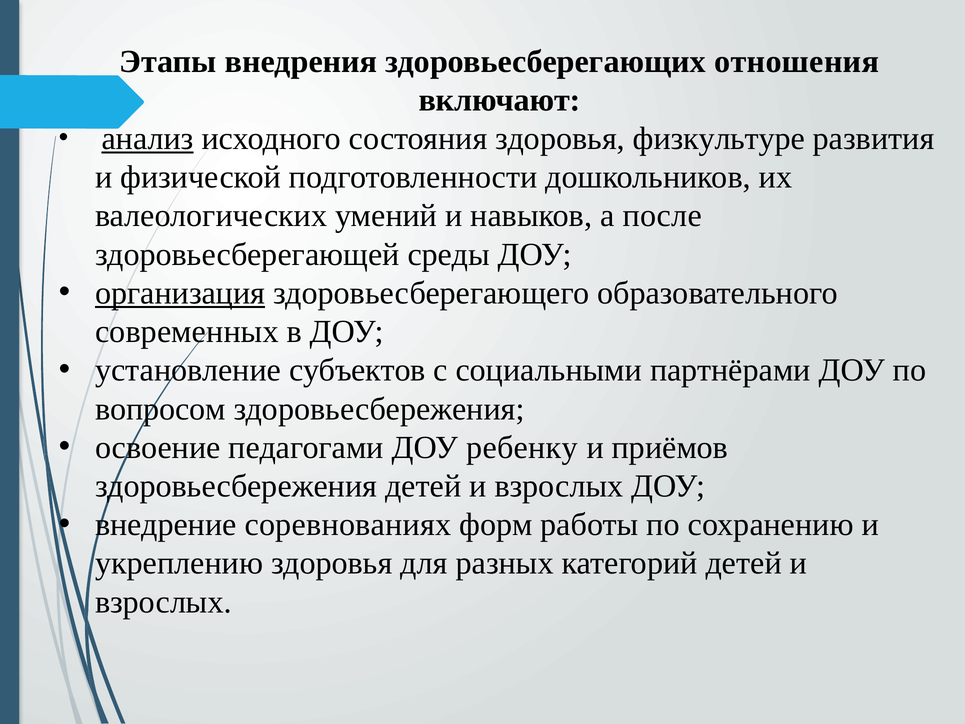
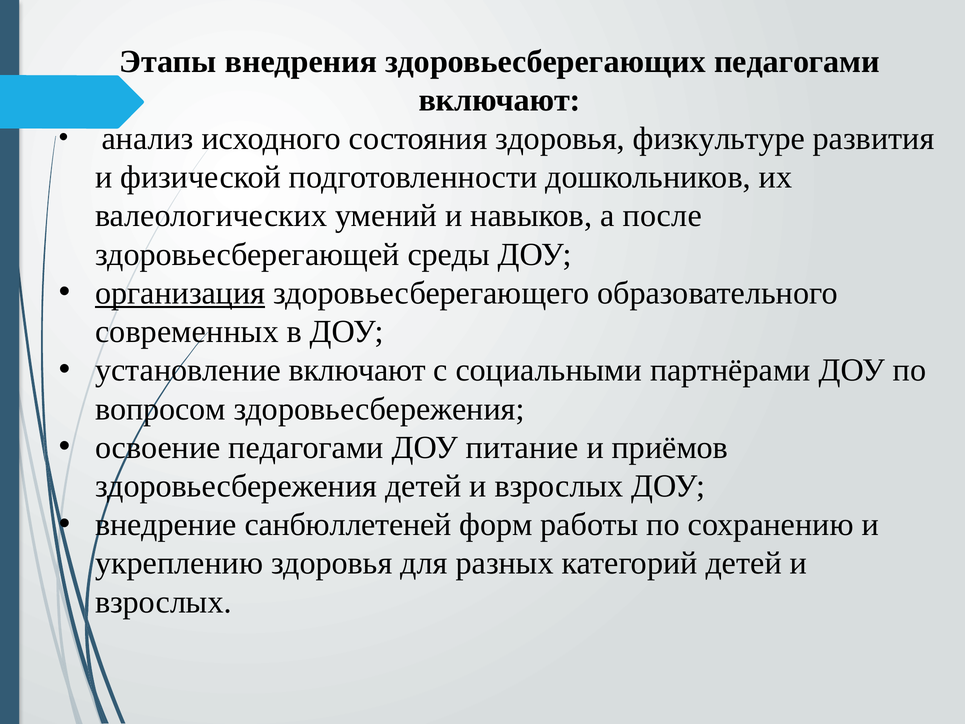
здоровьесберегающих отношения: отношения -> педагогами
анализ underline: present -> none
установление субъектов: субъектов -> включают
ребенку: ребенку -> питание
соревнованиях: соревнованиях -> санбюллетеней
